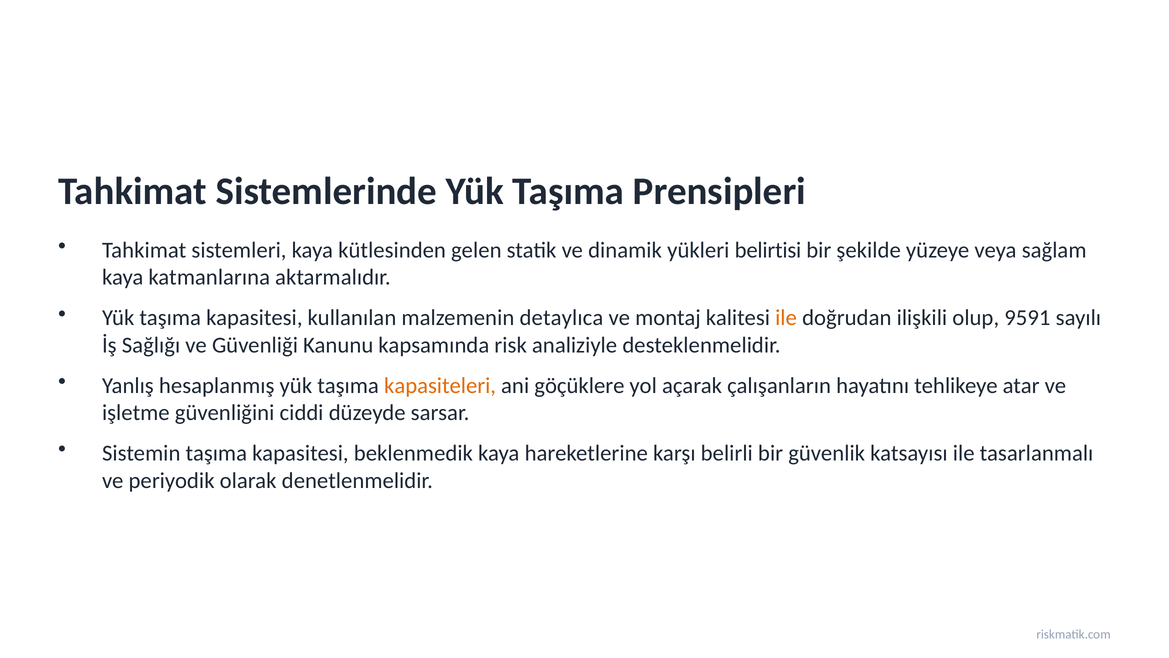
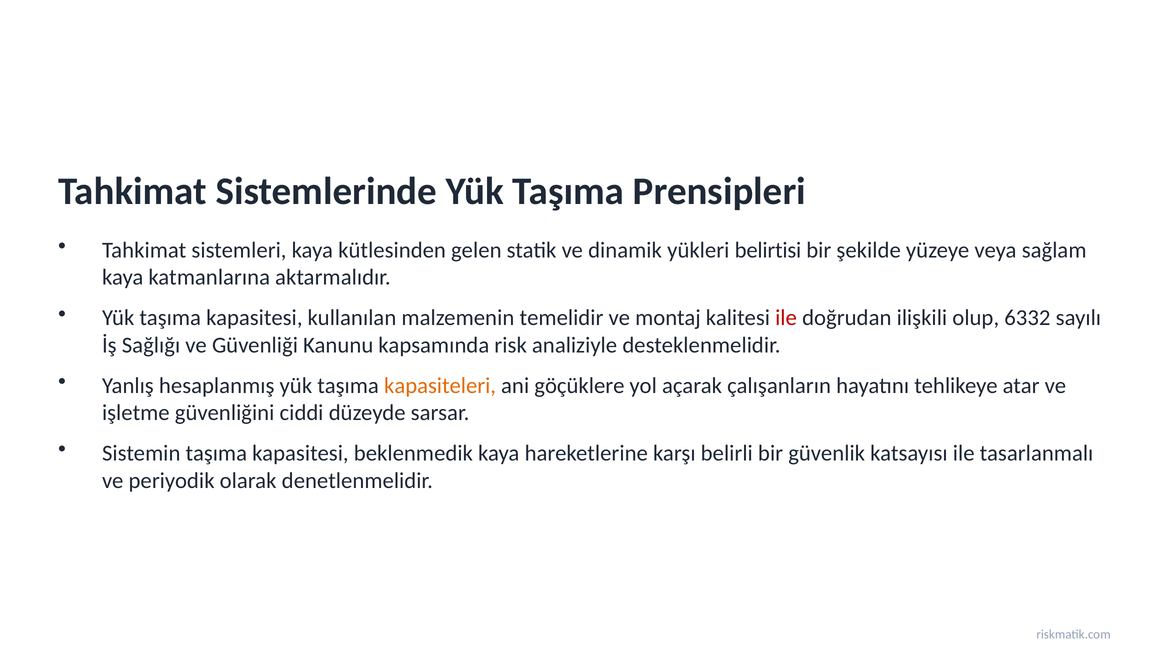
detaylıca: detaylıca -> temelidir
ile at (786, 318) colour: orange -> red
9591: 9591 -> 6332
